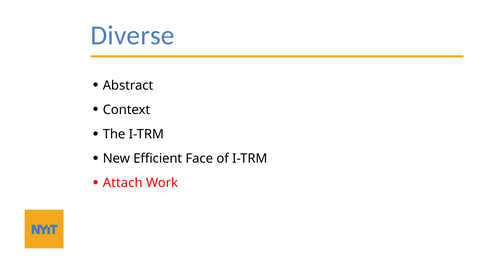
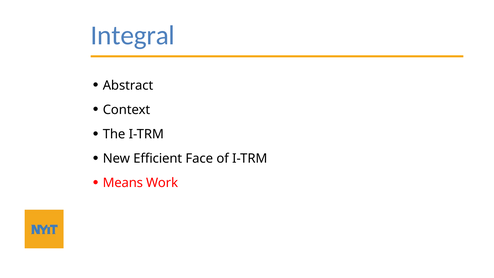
Diverse: Diverse -> Integral
Attach: Attach -> Means
